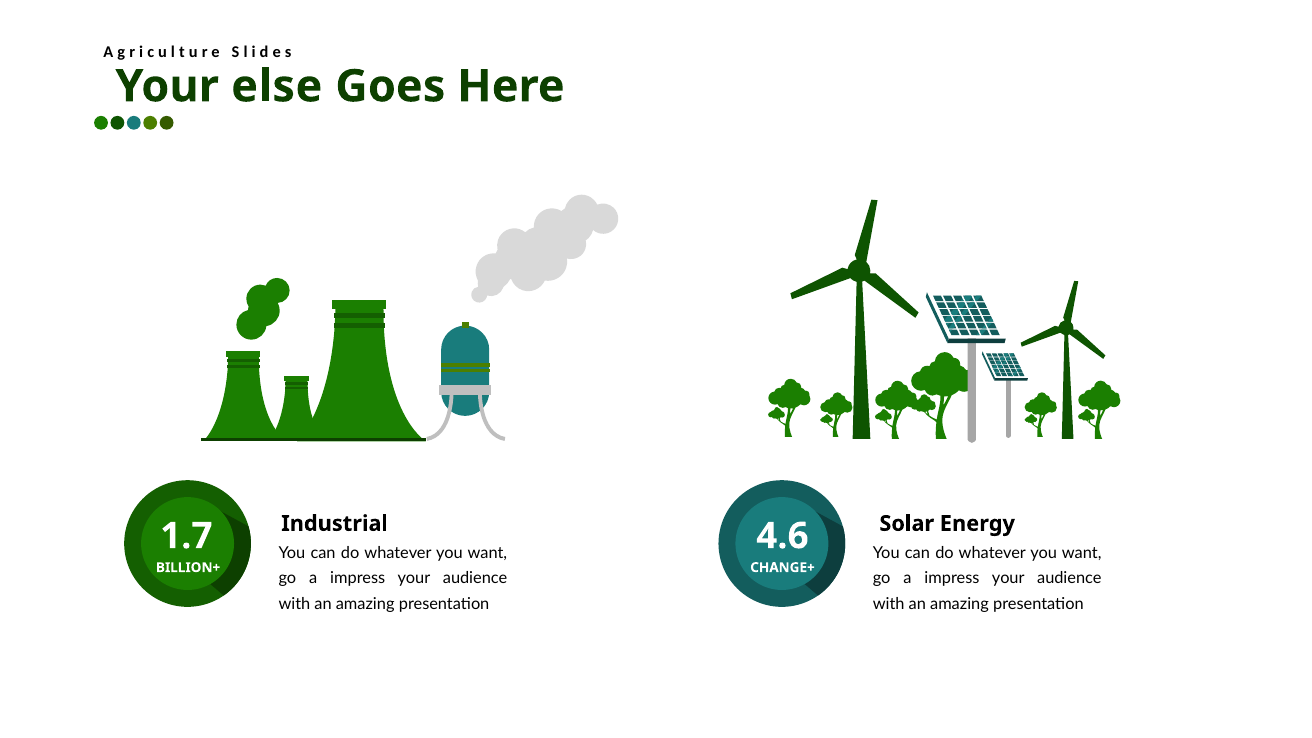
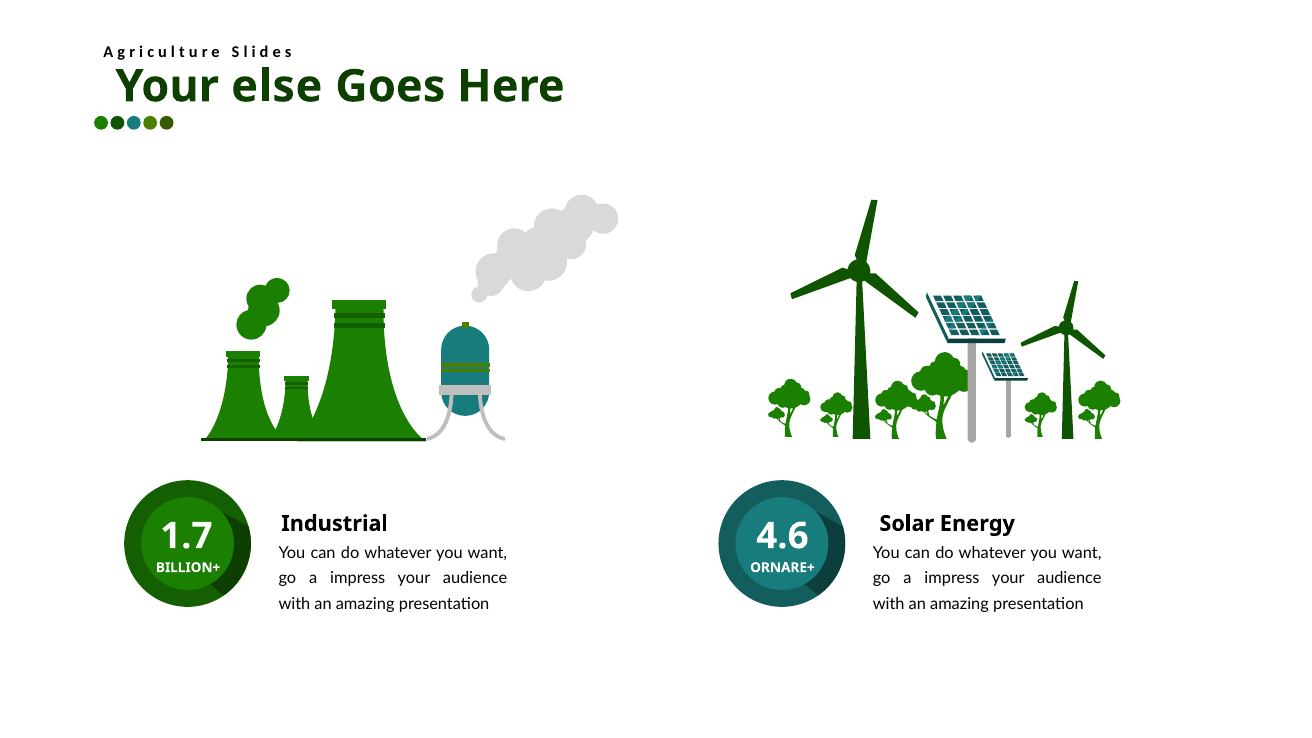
CHANGE+: CHANGE+ -> ORNARE+
